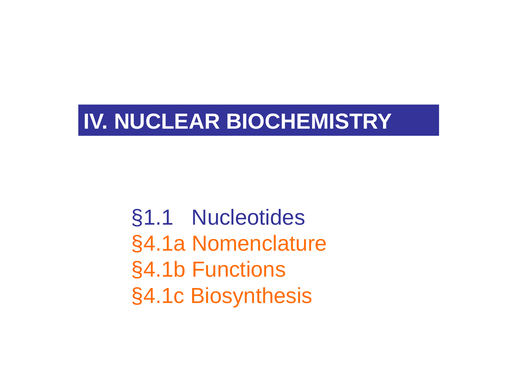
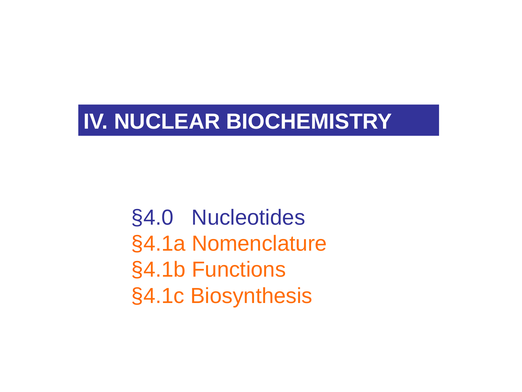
§1.1: §1.1 -> §4.0
